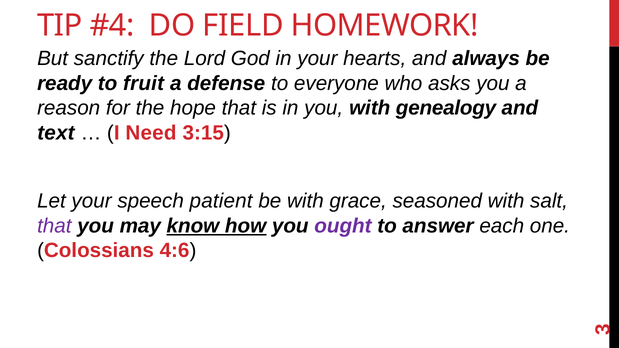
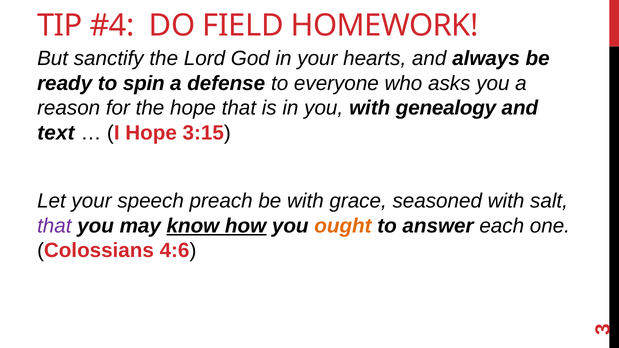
fruit: fruit -> spin
I Need: Need -> Hope
patient: patient -> preach
ought colour: purple -> orange
